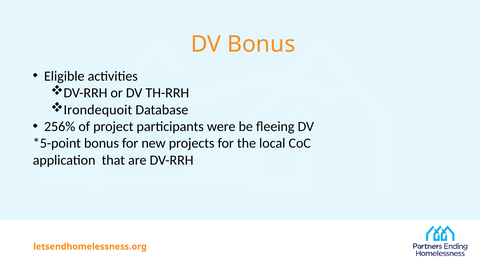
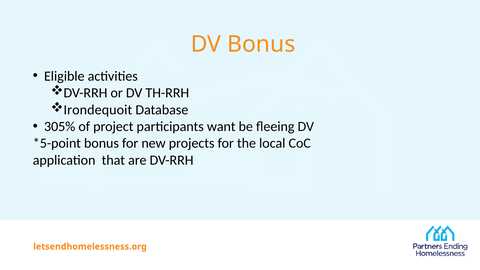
256%: 256% -> 305%
were: were -> want
